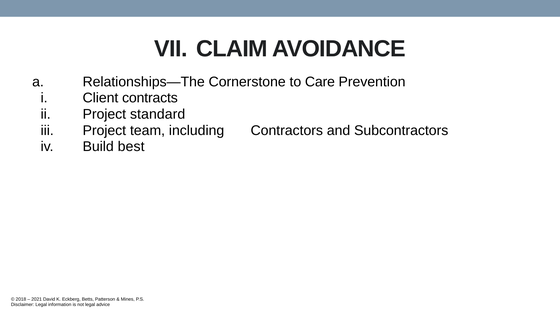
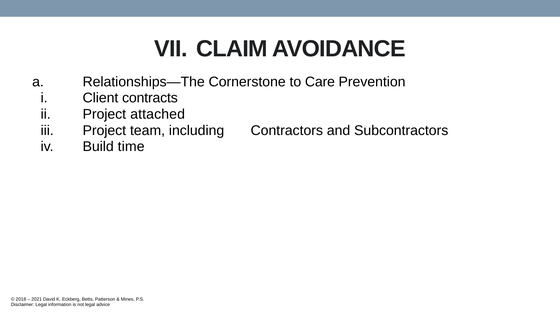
standard: standard -> attached
best: best -> time
